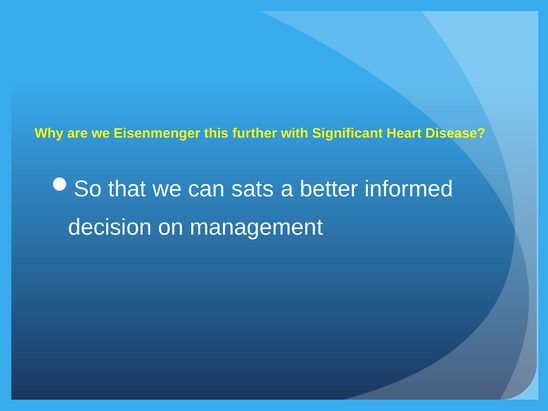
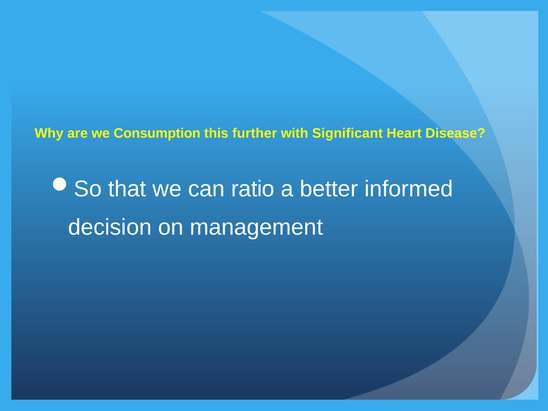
Eisenmenger: Eisenmenger -> Consumption
sats: sats -> ratio
